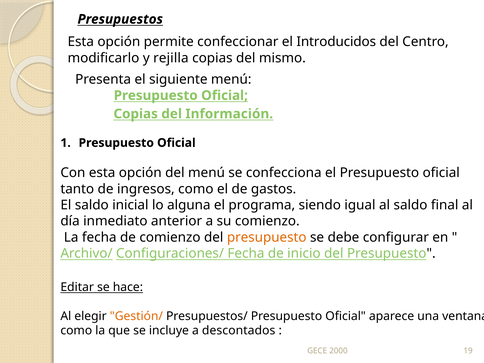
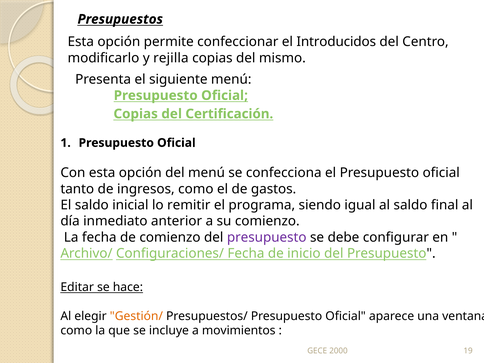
Información: Información -> Certificación
alguna: alguna -> remitir
presupuesto at (267, 237) colour: orange -> purple
descontados: descontados -> movimientos
